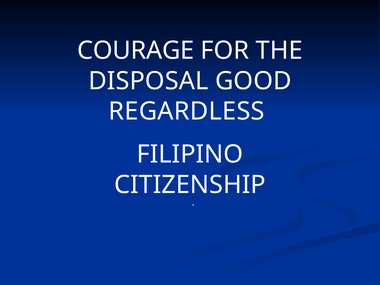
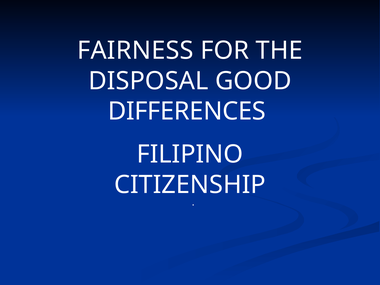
COURAGE: COURAGE -> FAIRNESS
REGARDLESS: REGARDLESS -> DIFFERENCES
